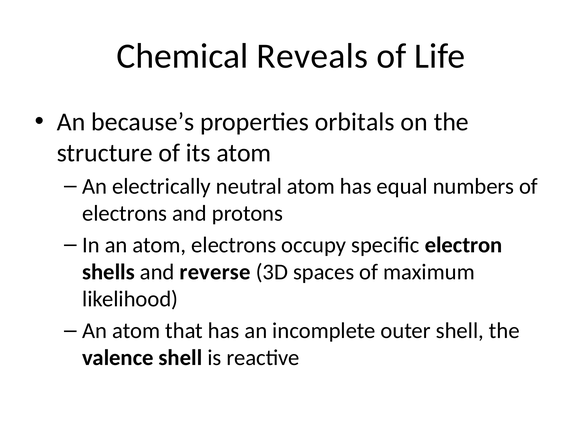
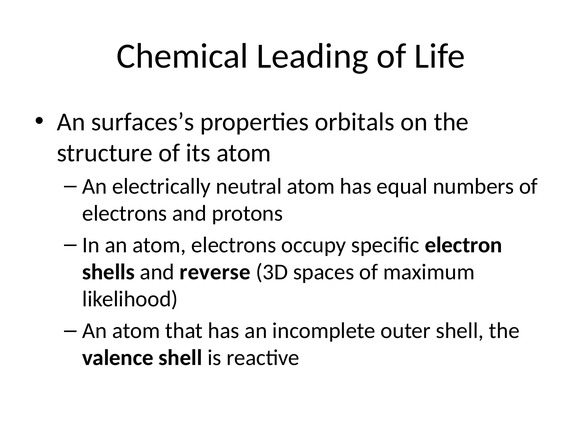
Reveals: Reveals -> Leading
because’s: because’s -> surfaces’s
